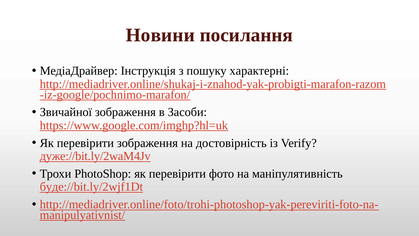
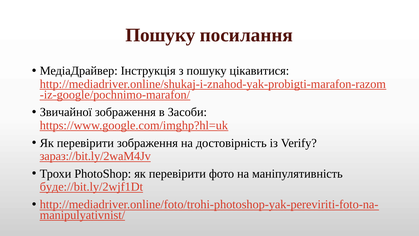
Новини at (160, 35): Новини -> Пошуку
характерні: характерні -> цікавитися
дуже://bit.ly/2waM4Jv: дуже://bit.ly/2waM4Jv -> зараз://bit.ly/2waM4Jv
